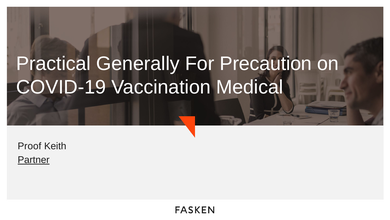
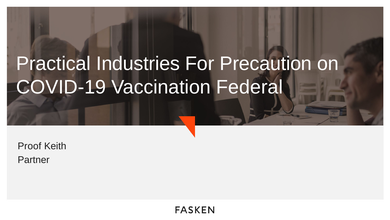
Generally: Generally -> Industries
Medical: Medical -> Federal
Partner underline: present -> none
